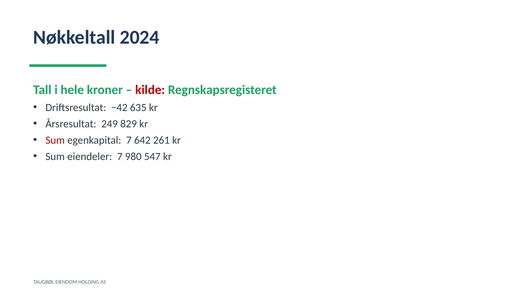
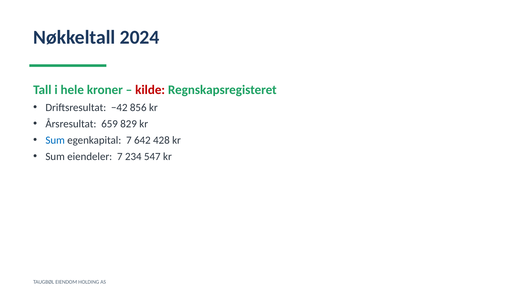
635: 635 -> 856
249: 249 -> 659
Sum at (55, 140) colour: red -> blue
261: 261 -> 428
980: 980 -> 234
